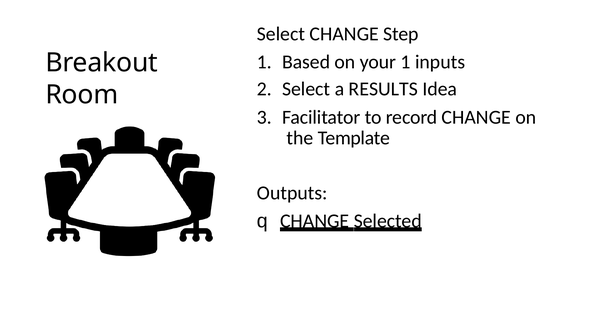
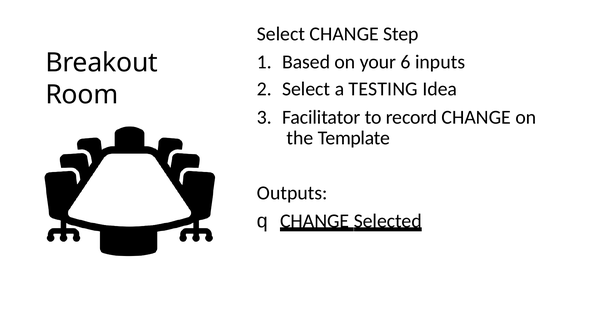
your 1: 1 -> 6
RESULTS: RESULTS -> TESTING
